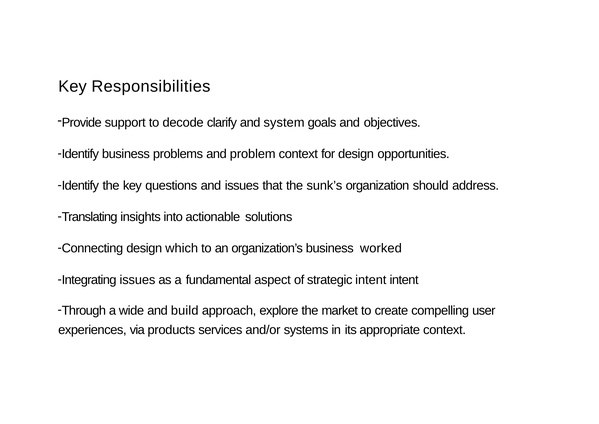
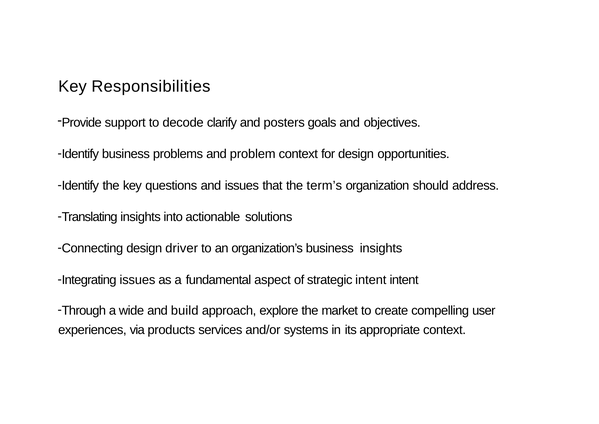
system: system -> posters
sunk’s: sunk’s -> term’s
which: which -> driver
business worked: worked -> insights
